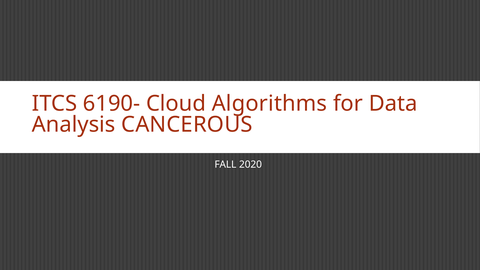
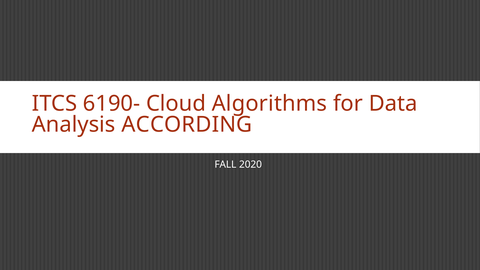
CANCEROUS: CANCEROUS -> ACCORDING
